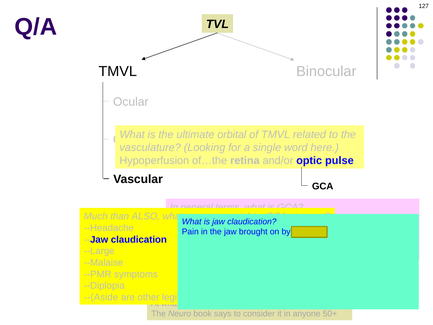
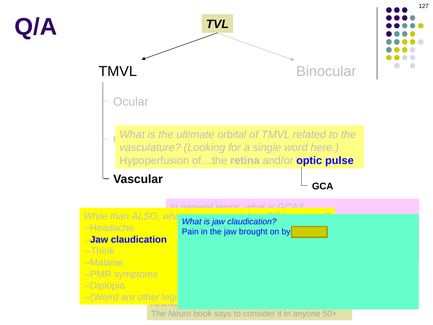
Much: Much -> While
--Large: --Large -> --Think
--(Aside: --(Aside -> --(Weird
